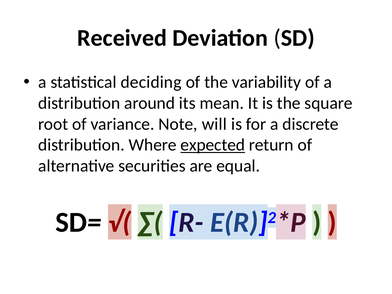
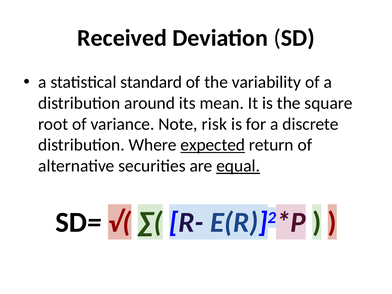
deciding: deciding -> standard
will: will -> risk
equal underline: none -> present
